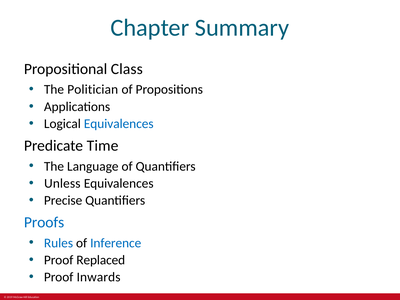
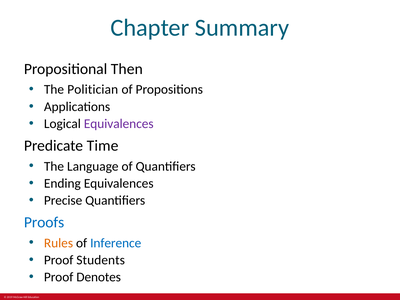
Class: Class -> Then
Equivalences at (119, 124) colour: blue -> purple
Unless: Unless -> Ending
Rules colour: blue -> orange
Replaced: Replaced -> Students
Inwards: Inwards -> Denotes
